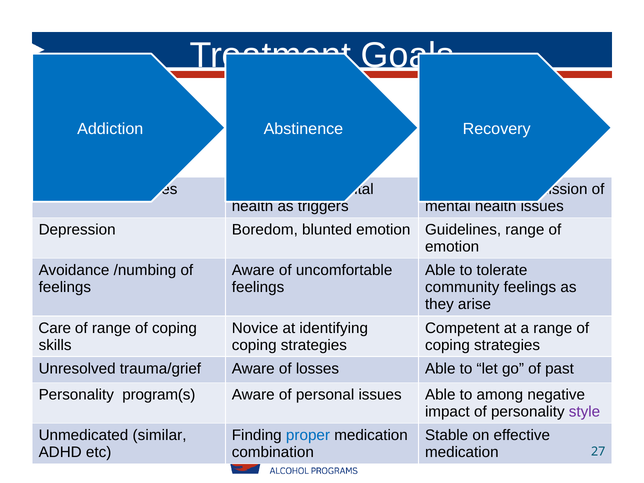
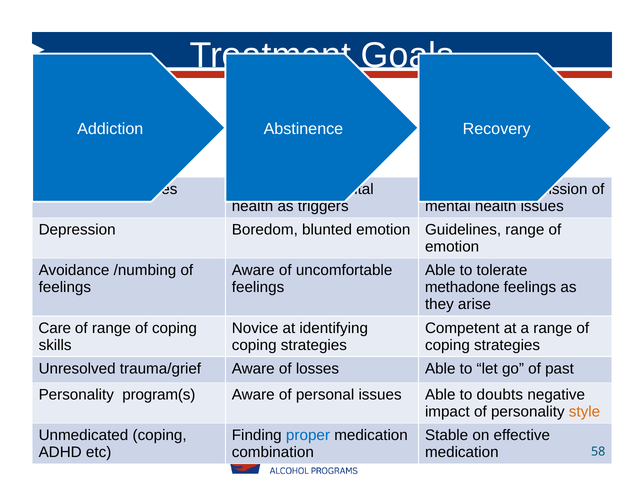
community: community -> methadone
among: among -> doubts
style colour: purple -> orange
Unmedicated similar: similar -> coping
27: 27 -> 58
